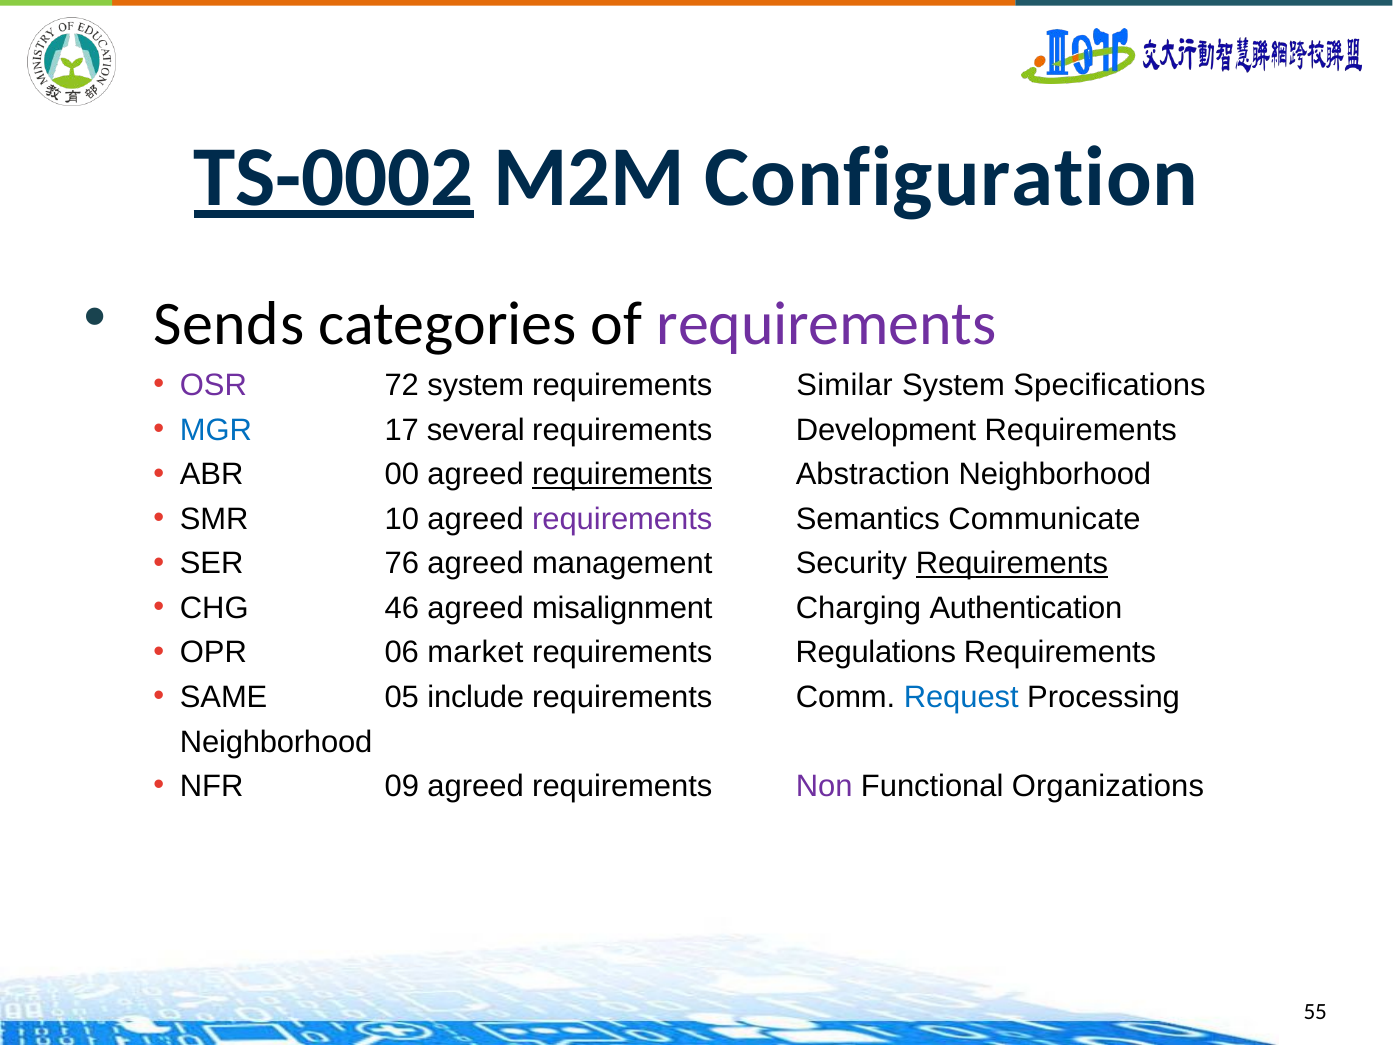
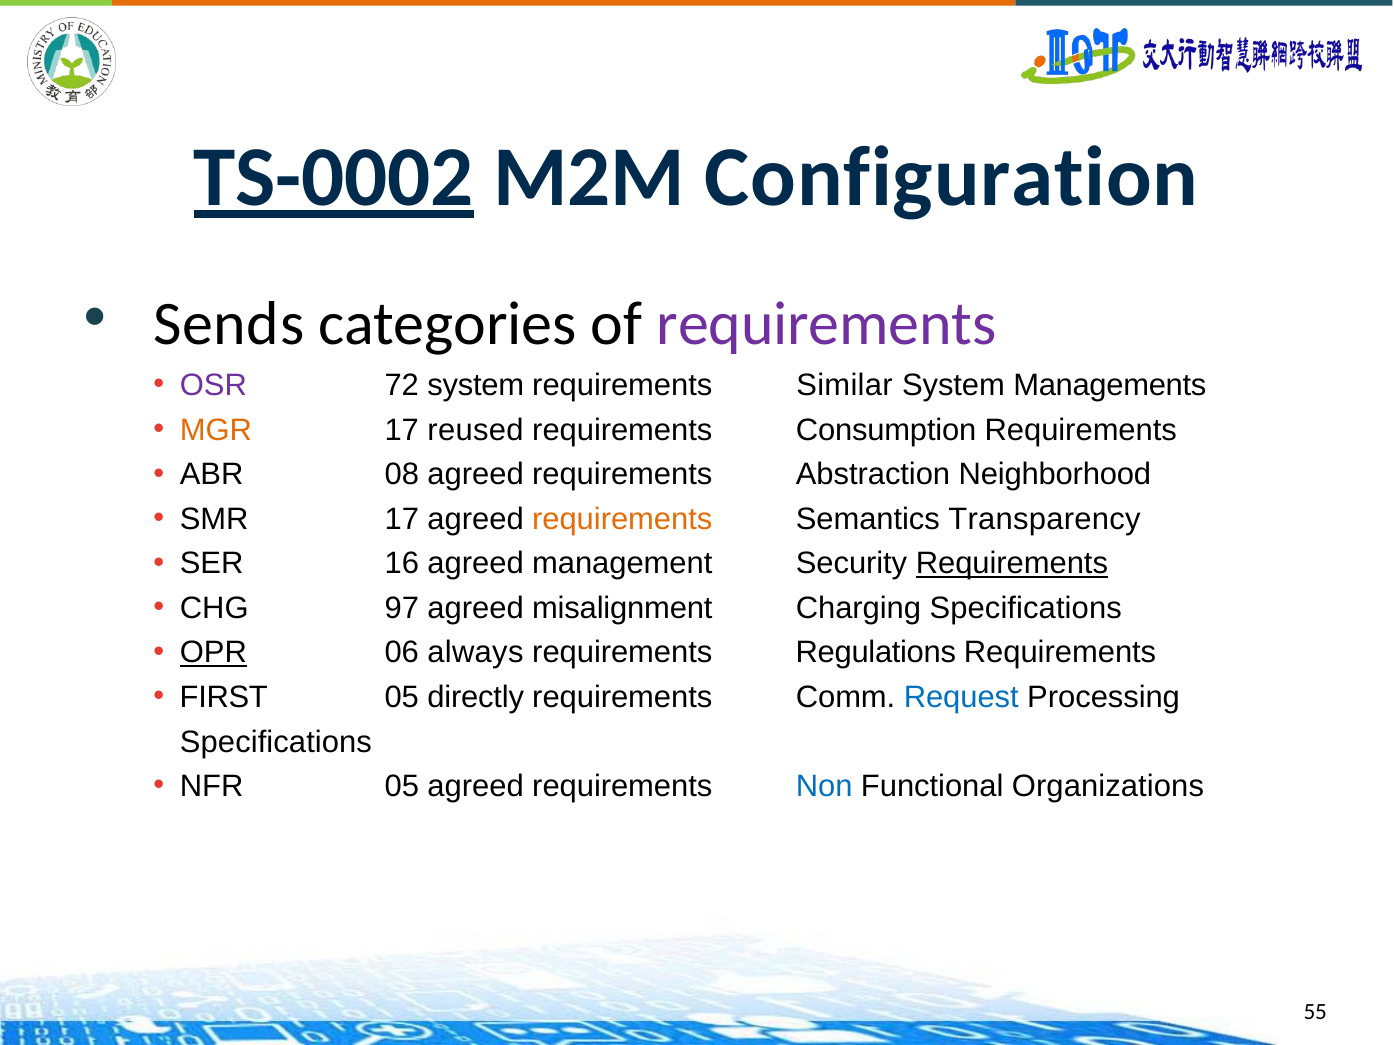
Specifications: Specifications -> Managements
MGR colour: blue -> orange
several: several -> reused
Development: Development -> Consumption
00: 00 -> 08
requirements at (622, 475) underline: present -> none
SMR 10: 10 -> 17
requirements at (622, 519) colour: purple -> orange
Communicate: Communicate -> Transparency
76: 76 -> 16
46: 46 -> 97
Charging Authentication: Authentication -> Specifications
OPR underline: none -> present
market: market -> always
SAME: SAME -> FIRST
include: include -> directly
Neighborhood at (276, 742): Neighborhood -> Specifications
NFR 09: 09 -> 05
Non colour: purple -> blue
